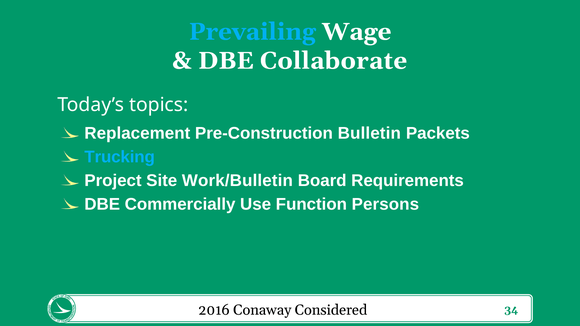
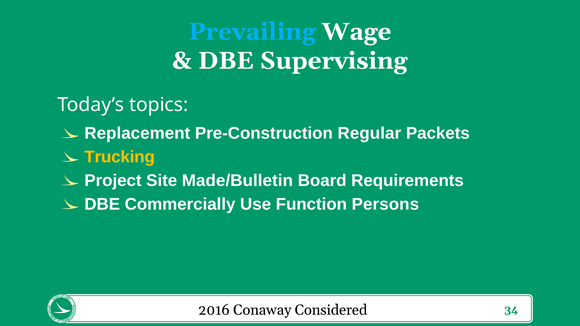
Collaborate: Collaborate -> Supervising
Bulletin: Bulletin -> Regular
Trucking colour: light blue -> yellow
Work/Bulletin: Work/Bulletin -> Made/Bulletin
